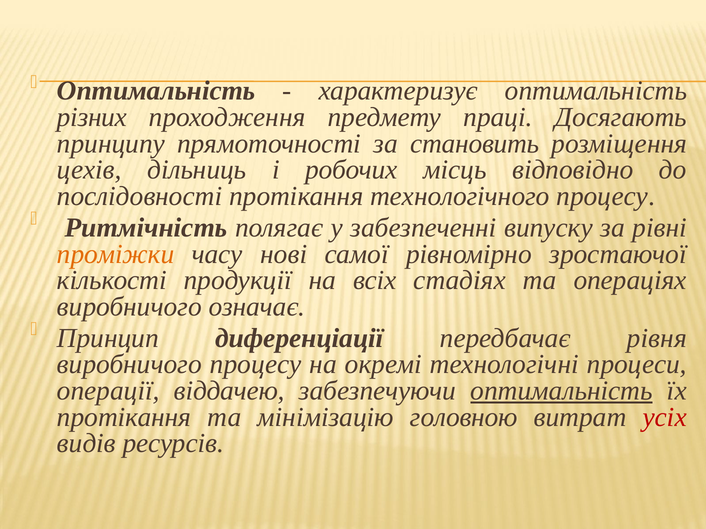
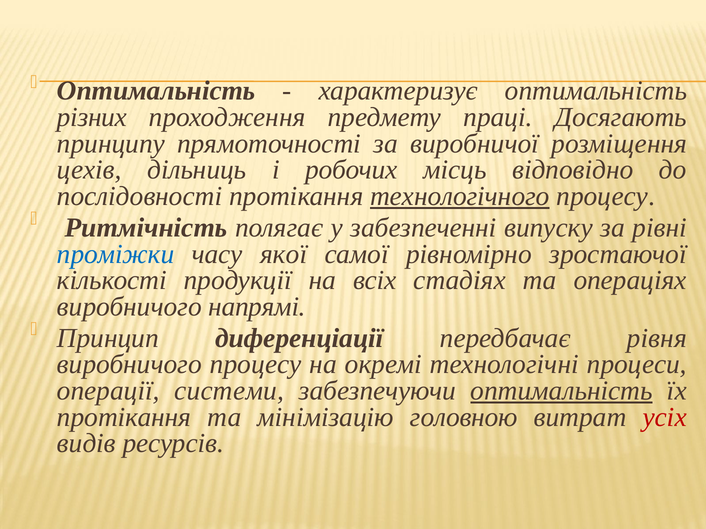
становить: становить -> виробничої
технологічного underline: none -> present
проміжки colour: orange -> blue
нові: нові -> якої
означає: означає -> напрямі
віддачею: віддачею -> системи
